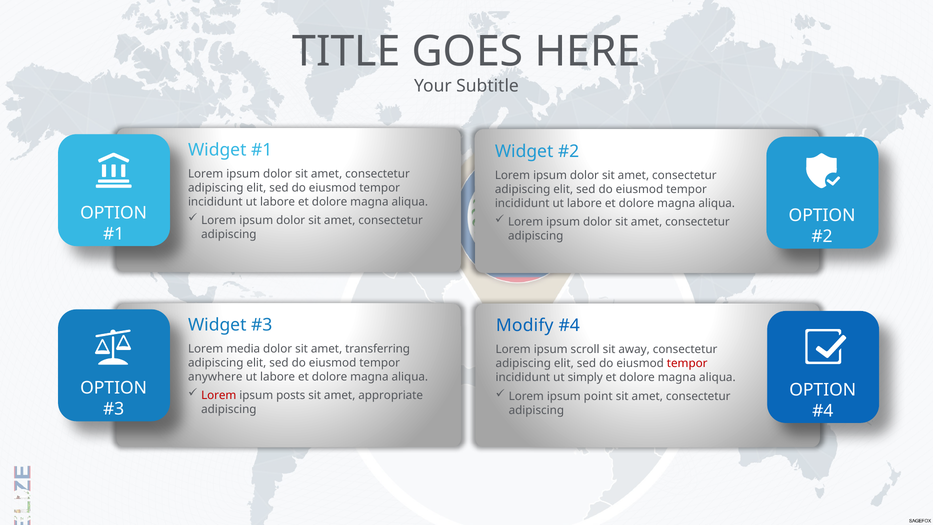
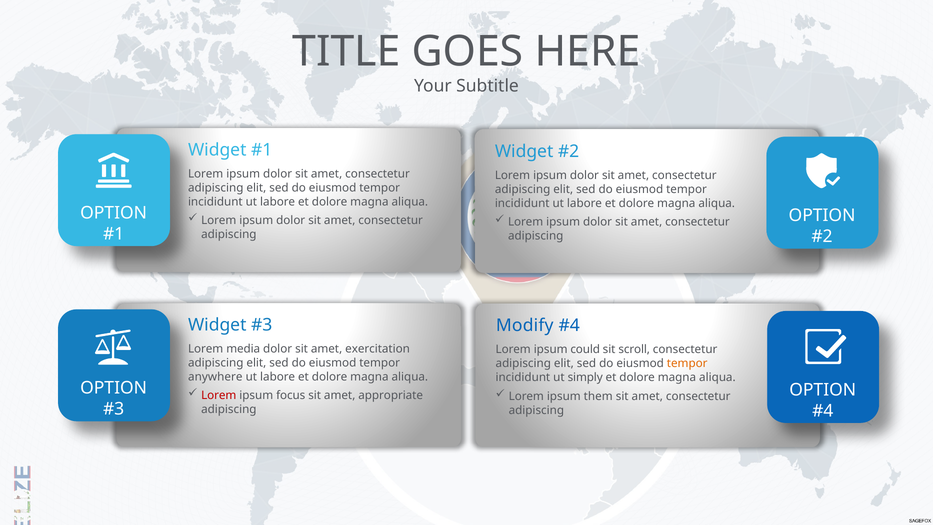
transferring: transferring -> exercitation
scroll: scroll -> could
away: away -> scroll
tempor at (687, 363) colour: red -> orange
posts: posts -> focus
point: point -> them
